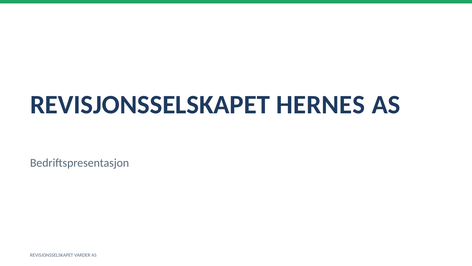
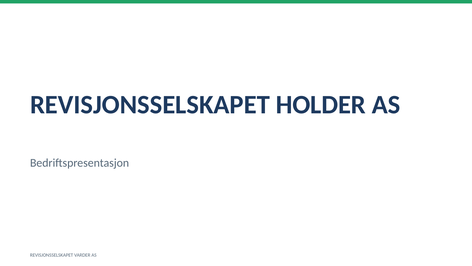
HERNES: HERNES -> HOLDER
